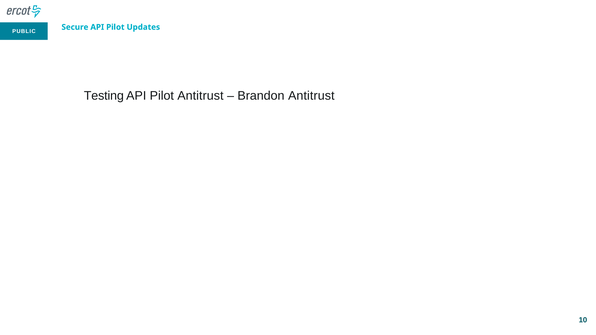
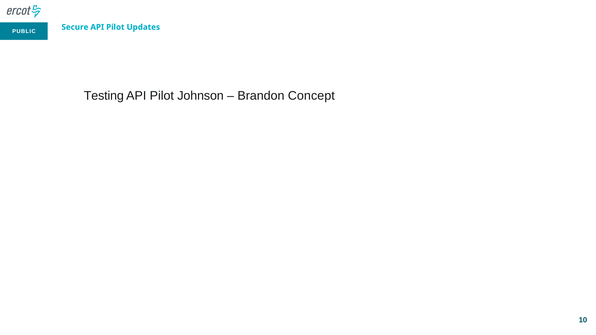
Pilot Antitrust: Antitrust -> Johnson
Brandon Antitrust: Antitrust -> Concept
